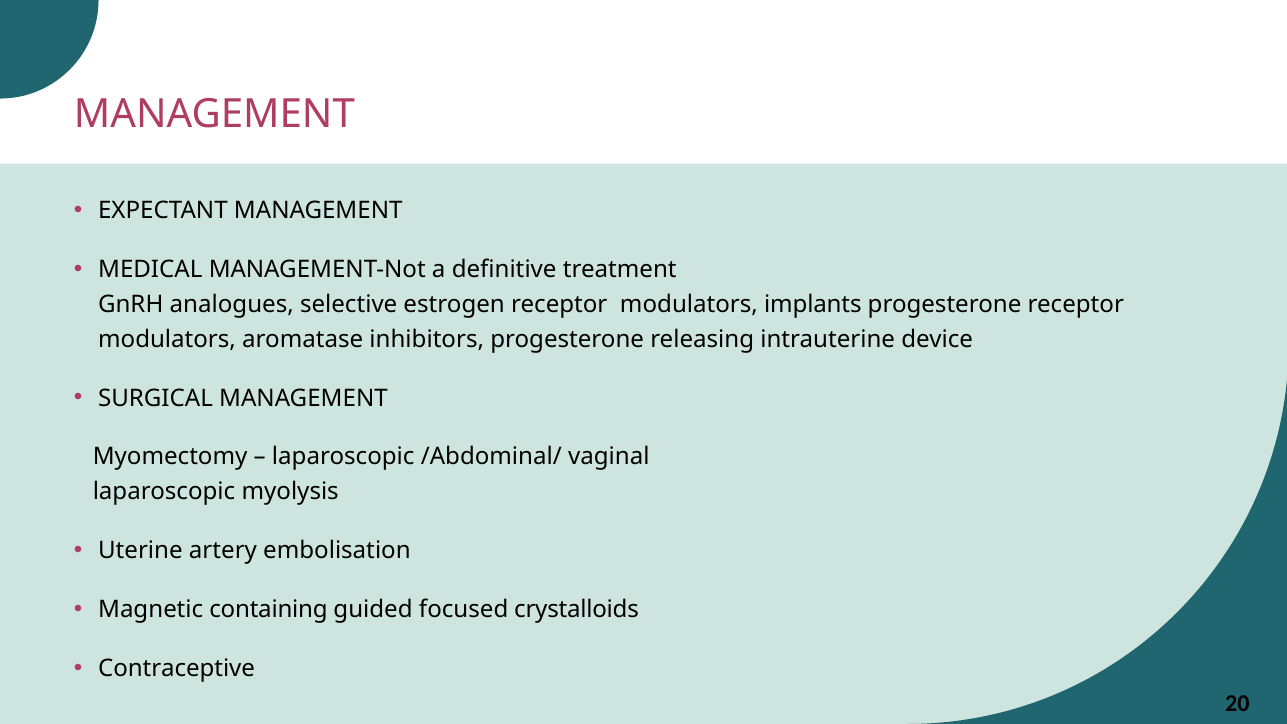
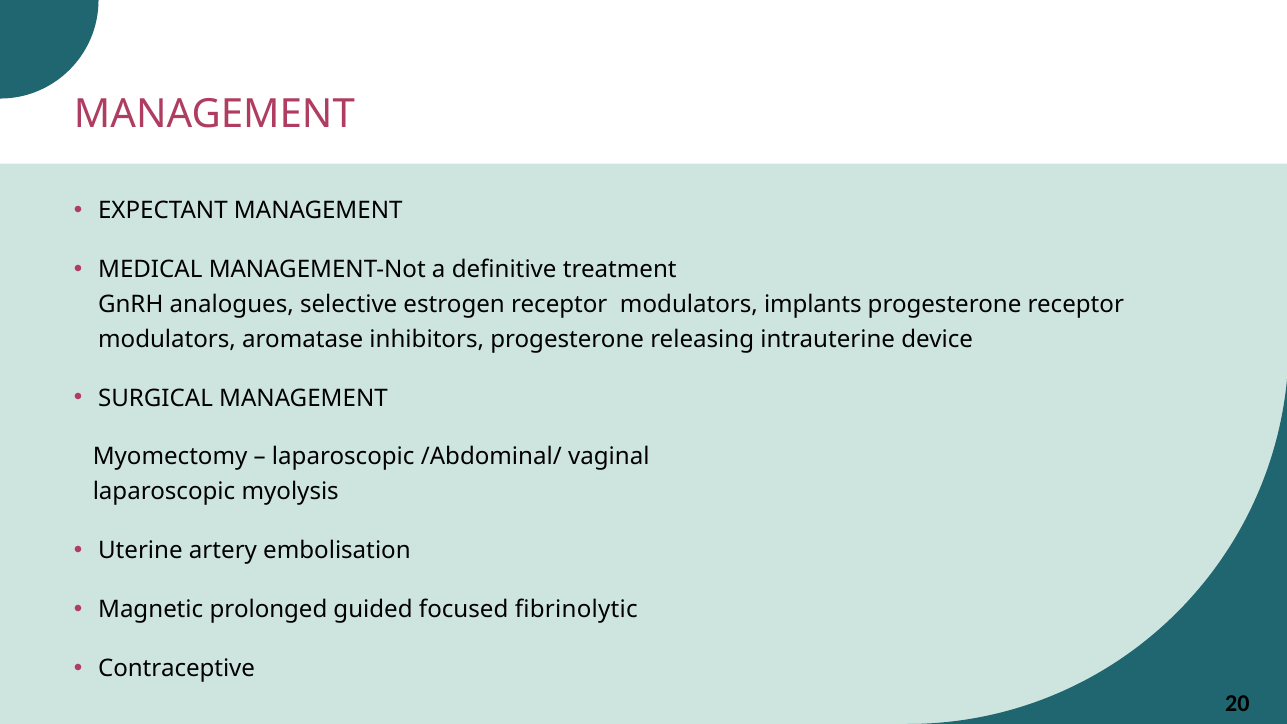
containing: containing -> prolonged
crystalloids: crystalloids -> fibrinolytic
